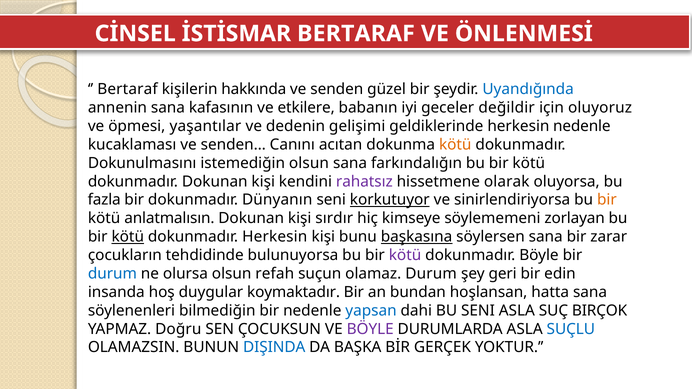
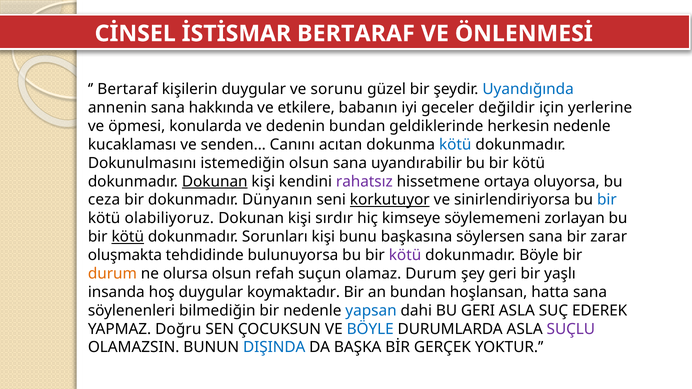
kişilerin hakkında: hakkında -> duygular
senden: senden -> sorunu
kafasının: kafasının -> hakkında
oluyoruz: oluyoruz -> yerlerine
yaşantılar: yaşantılar -> konularda
dedenin gelişimi: gelişimi -> bundan
kötü at (455, 145) colour: orange -> blue
farkındalığın: farkındalığın -> uyandırabilir
Dokunan at (215, 182) underline: none -> present
olarak: olarak -> ortaya
fazla: fazla -> ceza
bir at (607, 200) colour: orange -> blue
anlatmalısın: anlatmalısın -> olabiliyoruz
dokunmadır Herkesin: Herkesin -> Sorunları
başkasına underline: present -> none
çocukların: çocukların -> oluşmakta
durum at (112, 274) colour: blue -> orange
edin: edin -> yaşlı
BU SENI: SENI -> GERI
BIRÇOK: BIRÇOK -> EDEREK
BÖYLE at (370, 329) colour: purple -> blue
SUÇLU colour: blue -> purple
